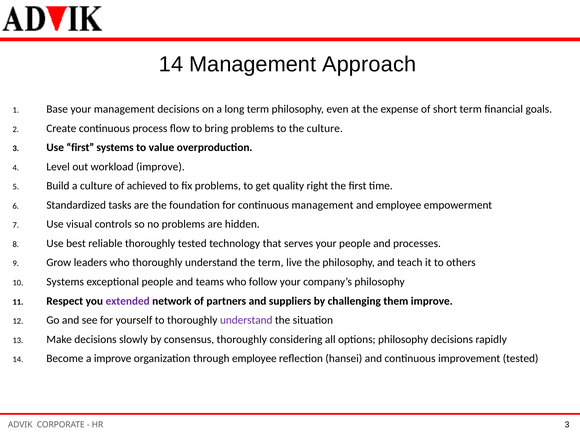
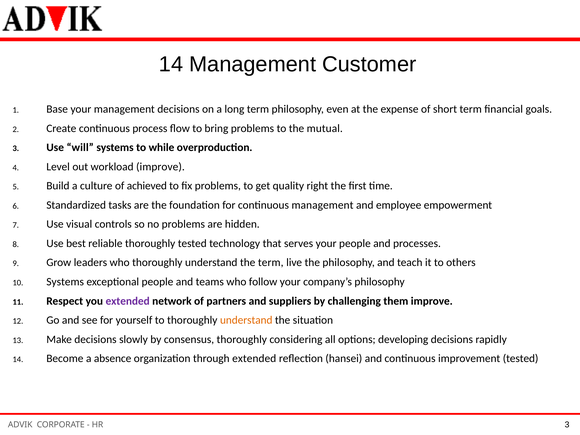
Approach: Approach -> Customer
the culture: culture -> mutual
Use first: first -> will
value: value -> while
understand at (246, 320) colour: purple -> orange
options philosophy: philosophy -> developing
a improve: improve -> absence
through employee: employee -> extended
